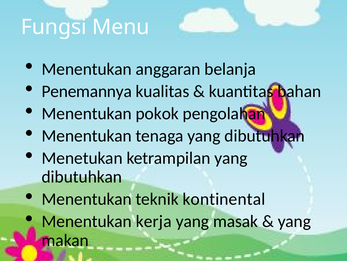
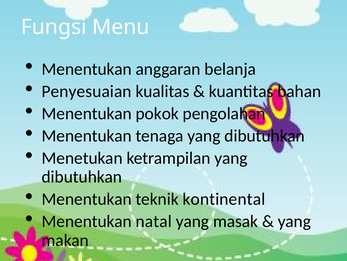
Penemannya: Penemannya -> Penyesuaian
kerja: kerja -> natal
